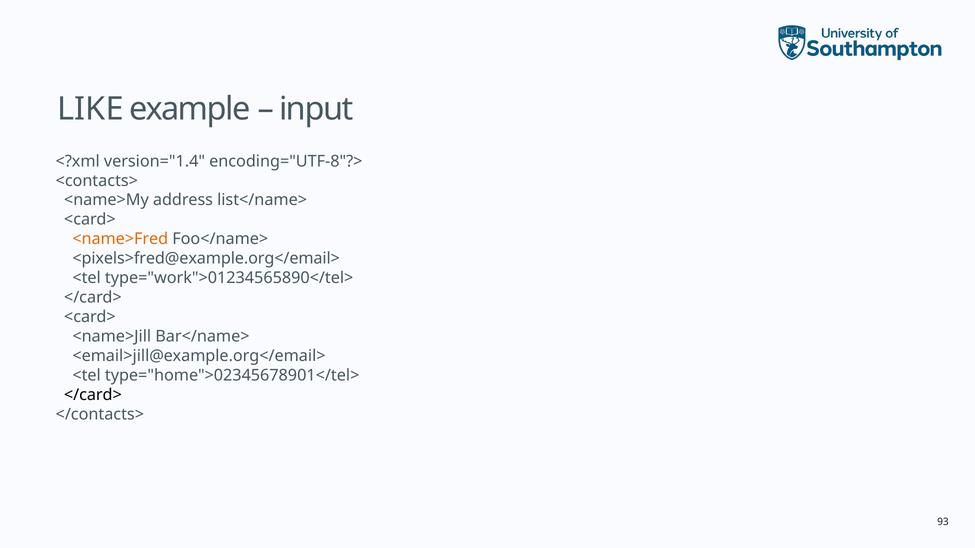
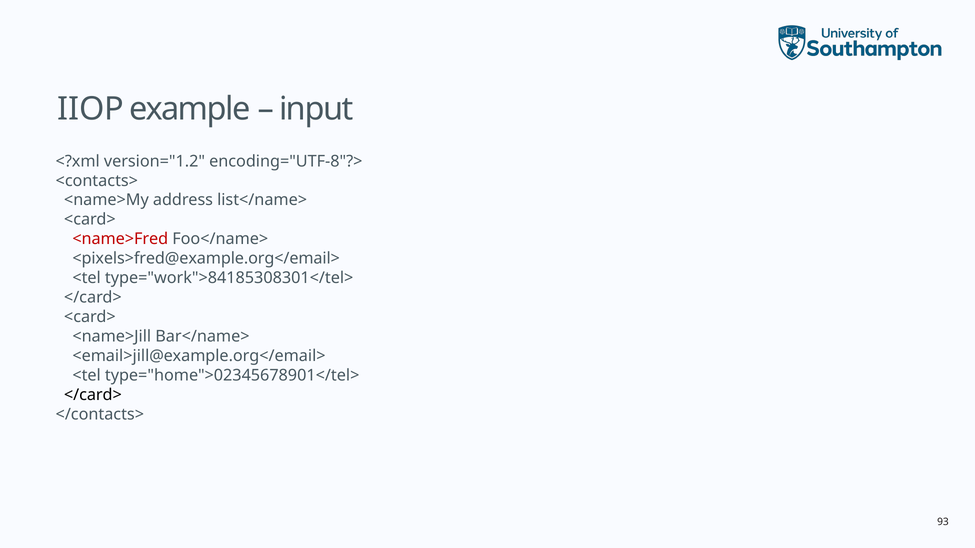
LIKE: LIKE -> IIOP
version="1.4: version="1.4 -> version="1.2
<name>Fred colour: orange -> red
type="work">01234565890</tel>: type="work">01234565890</tel> -> type="work">84185308301</tel>
